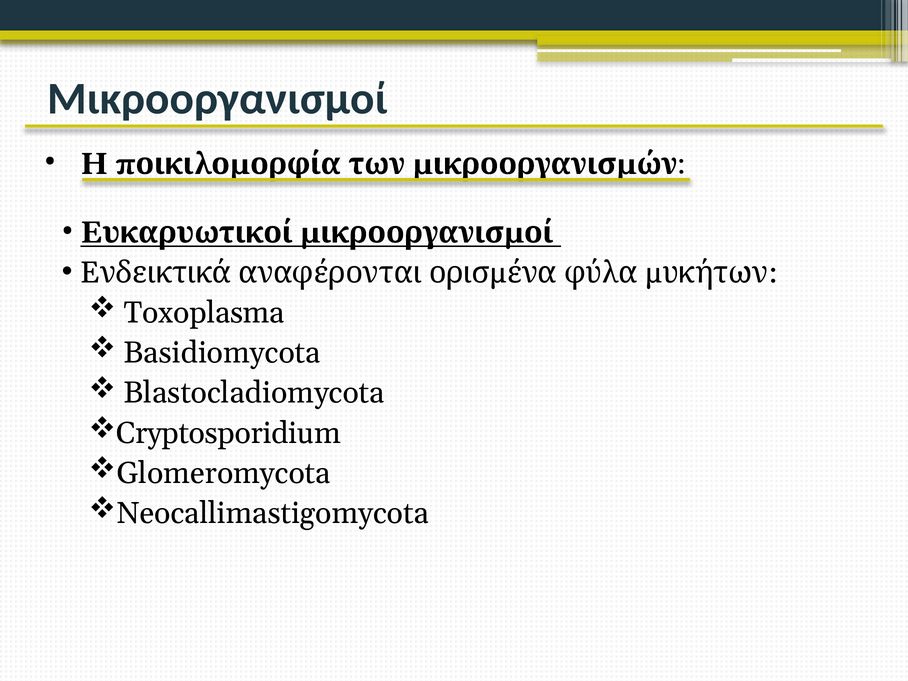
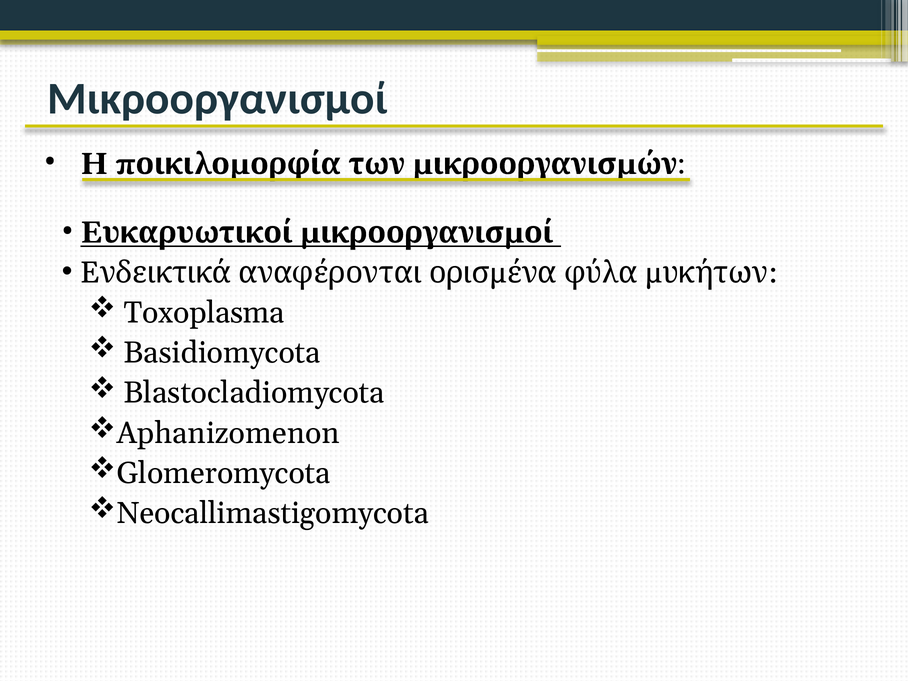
Cryptosporidium: Cryptosporidium -> Aphanizomenon
